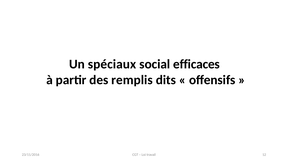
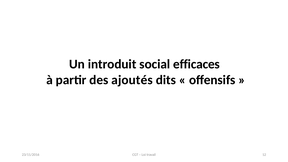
spéciaux: spéciaux -> introduit
remplis: remplis -> ajoutés
